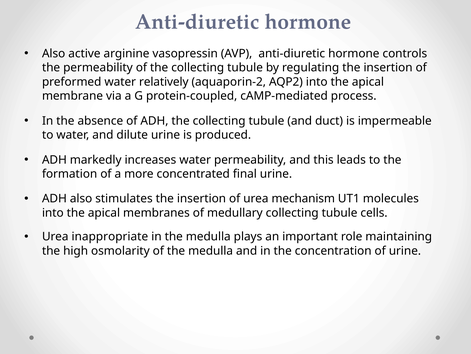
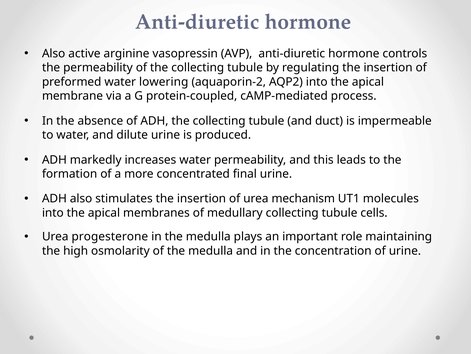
relatively: relatively -> lowering
inappropriate: inappropriate -> progesterone
